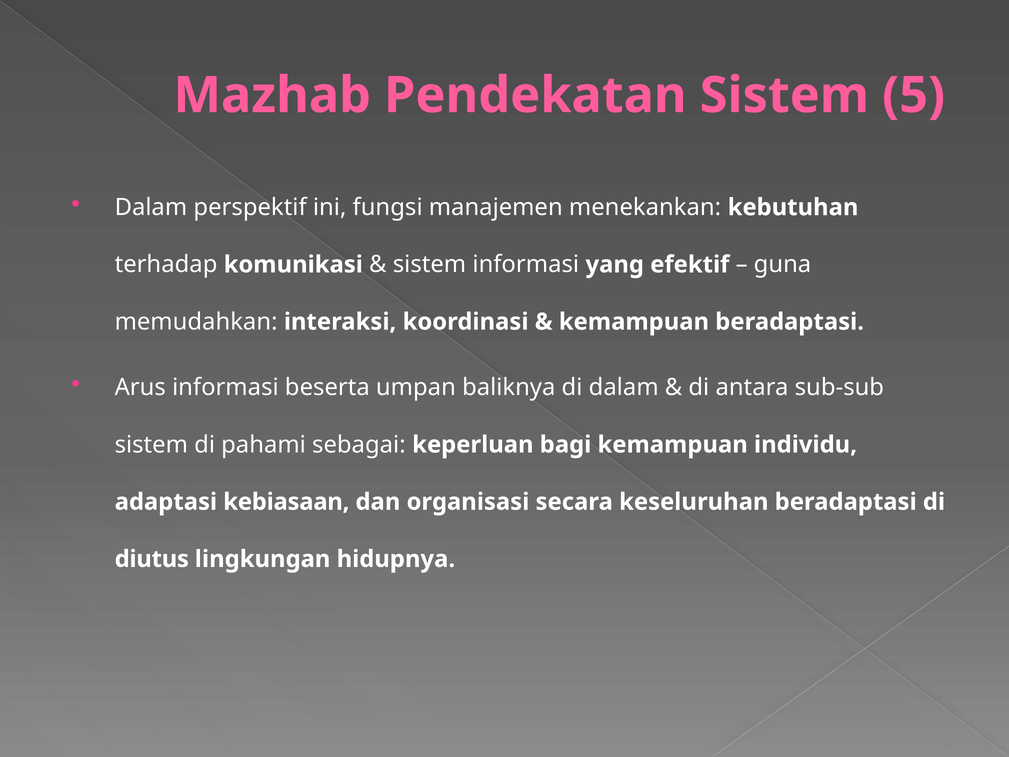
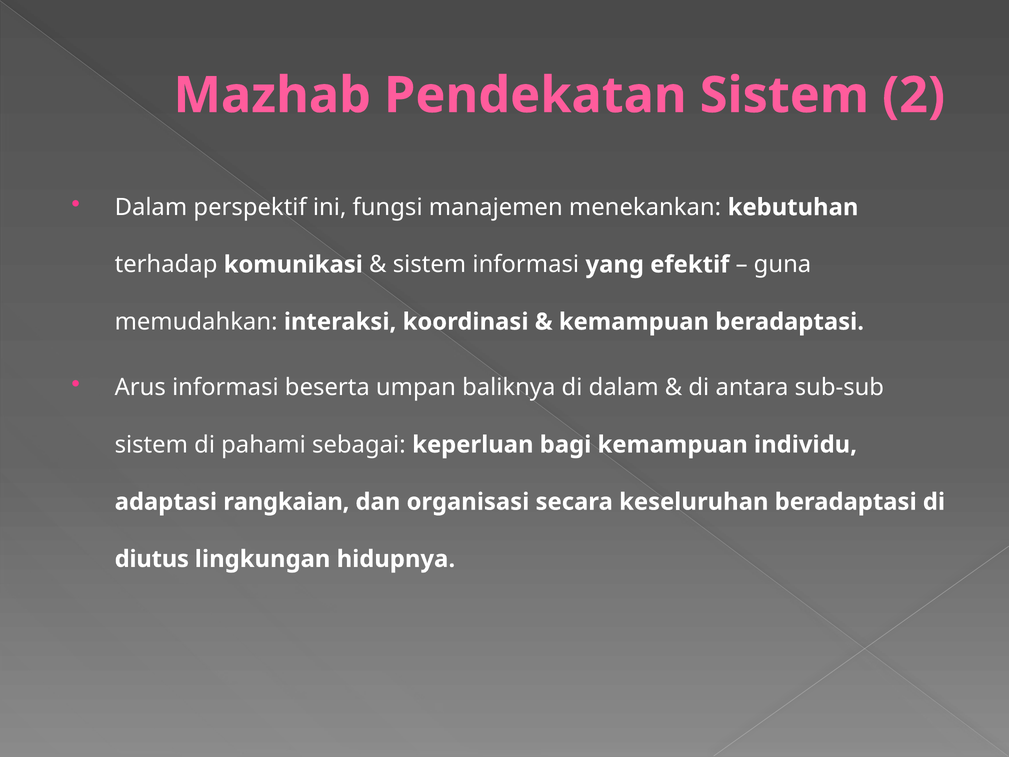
5: 5 -> 2
kebiasaan: kebiasaan -> rangkaian
